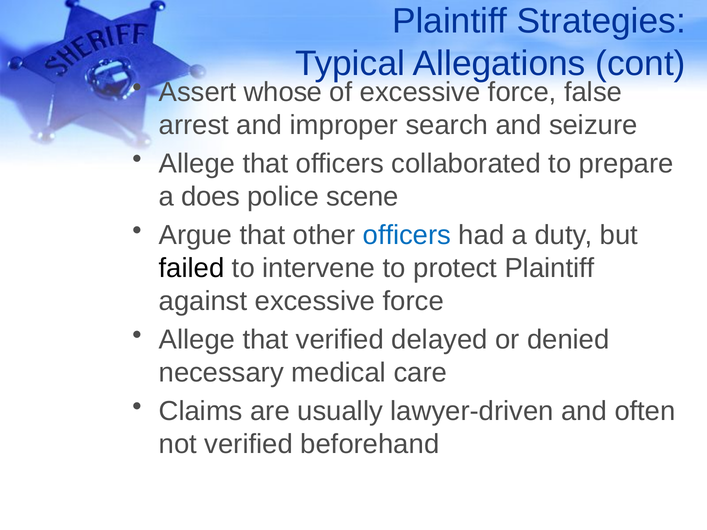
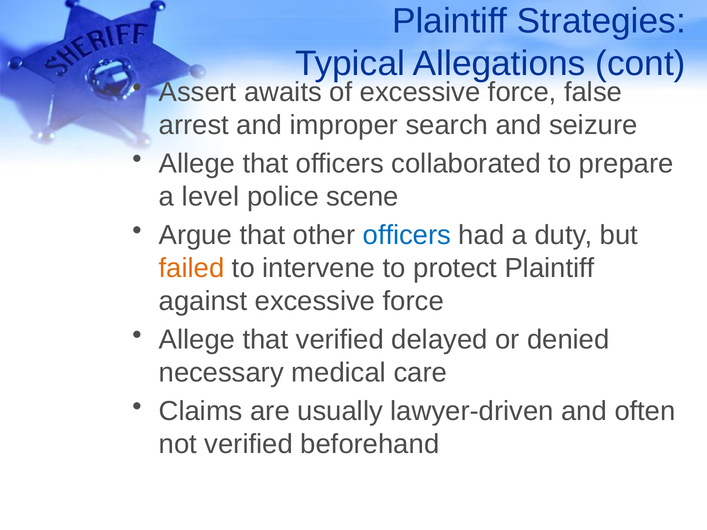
whose: whose -> awaits
does: does -> level
failed colour: black -> orange
